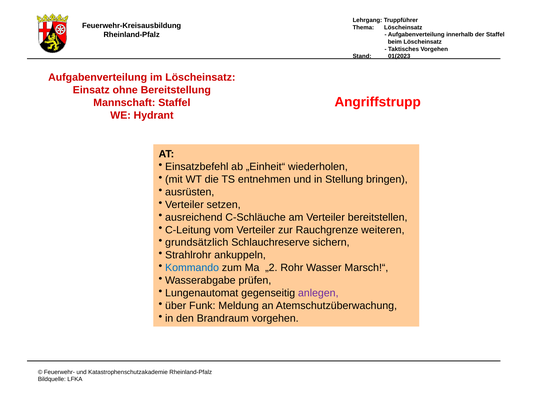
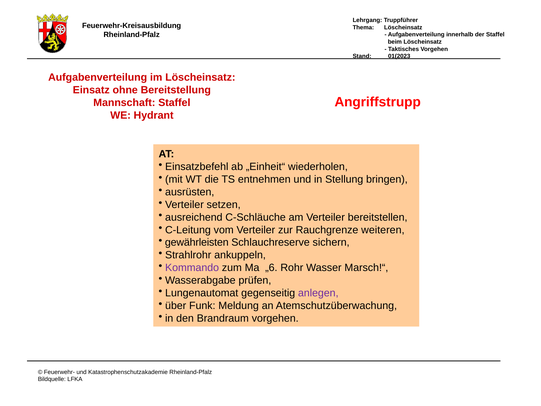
grundsätzlich: grundsätzlich -> gewährleisten
Kommando colour: blue -> purple
„2: „2 -> „6
